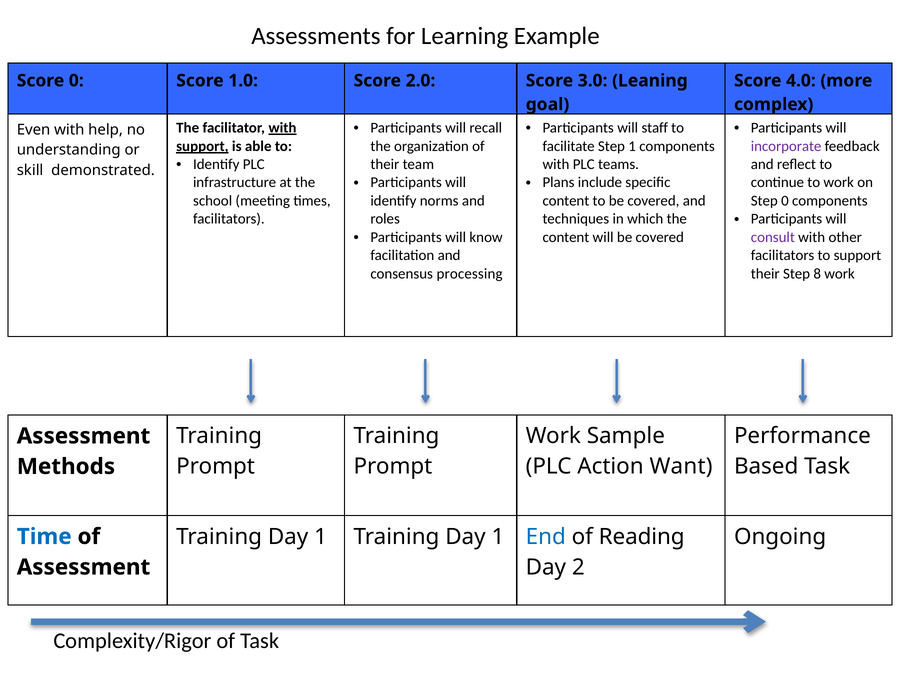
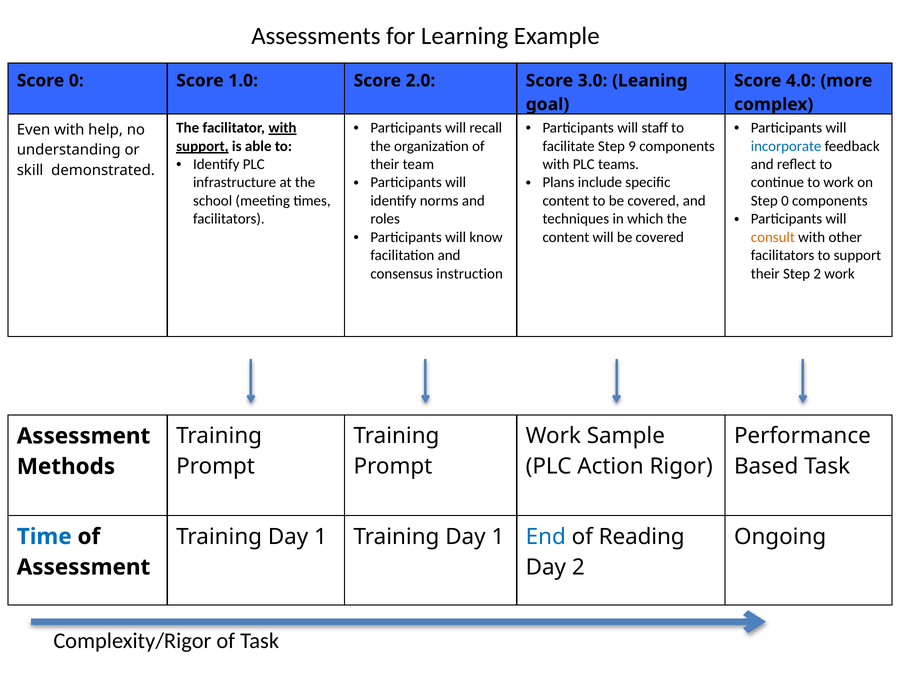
Step 1: 1 -> 9
incorporate colour: purple -> blue
consult colour: purple -> orange
processing: processing -> instruction
Step 8: 8 -> 2
Want: Want -> Rigor
